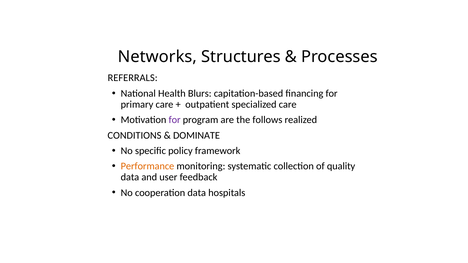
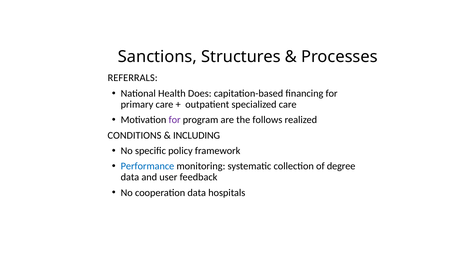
Networks: Networks -> Sanctions
Blurs: Blurs -> Does
DOMINATE: DOMINATE -> INCLUDING
Performance colour: orange -> blue
quality: quality -> degree
